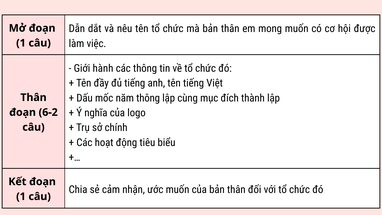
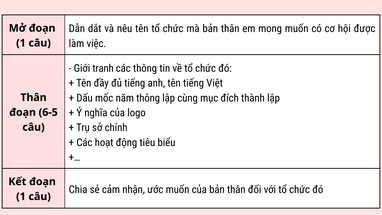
hành: hành -> tranh
6-2: 6-2 -> 6-5
